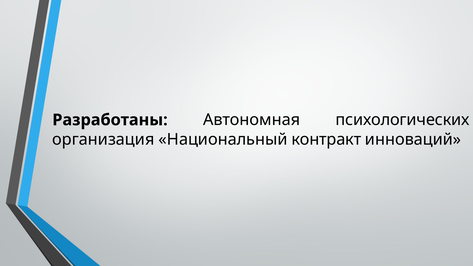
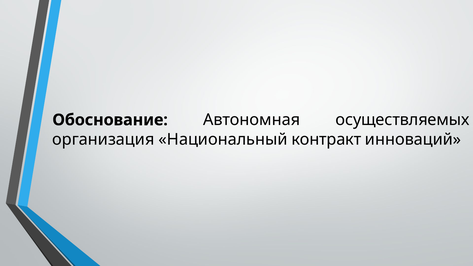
Разработаны: Разработаны -> Обоснование
психологических: психологических -> осуществляемых
